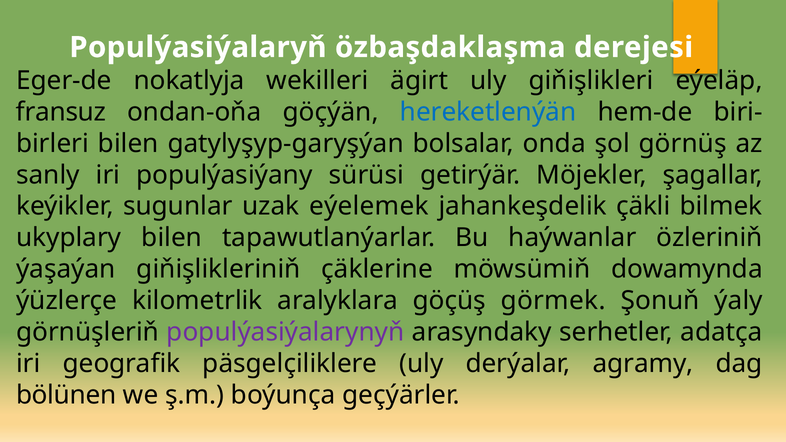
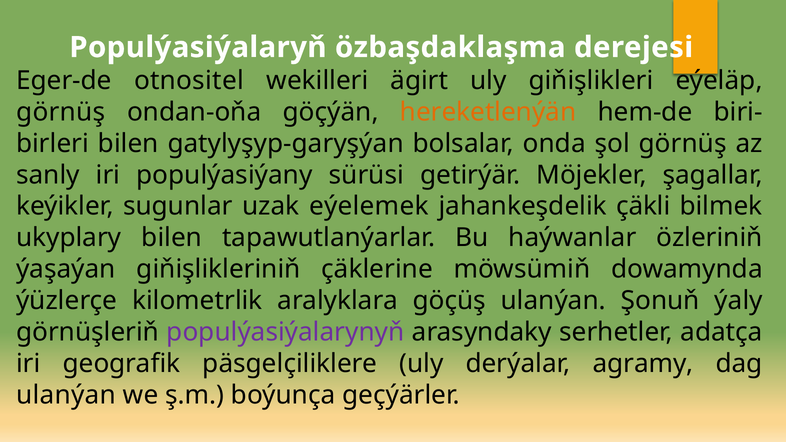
nokatlyja: nokatlyja -> otnositel
fransuz at (61, 112): fransuz -> görnüş
hereketlenýän colour: blue -> orange
göçüş görmek: görmek -> ulanýan
bölünen at (66, 395): bölünen -> ulanýan
